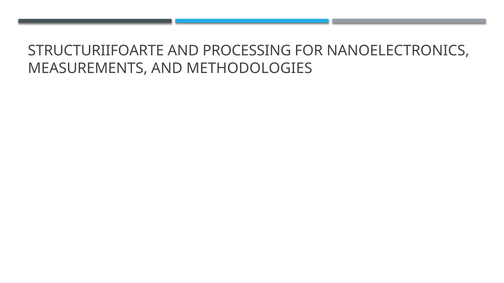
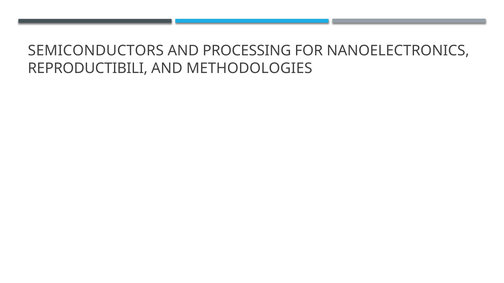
STRUCTURIIFOARTE: STRUCTURIIFOARTE -> SEMICONDUCTORS
MEASUREMENTS: MEASUREMENTS -> REPRODUCTIBILI
